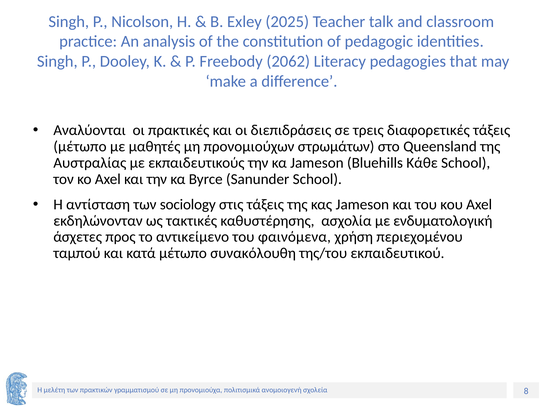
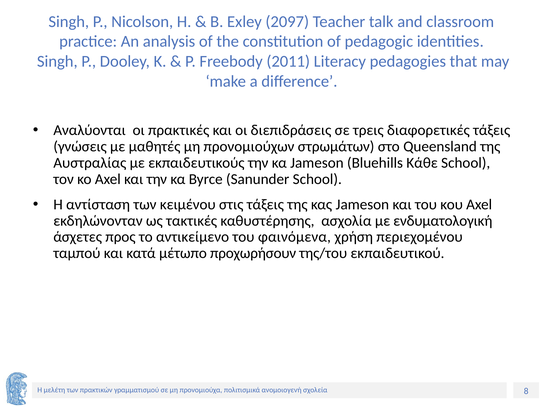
2025: 2025 -> 2097
2062: 2062 -> 2011
μέτωπο at (80, 147): μέτωπο -> γνώσεις
sociology: sociology -> κειμένου
συνακόλουθη: συνακόλουθη -> προχωρήσουν
